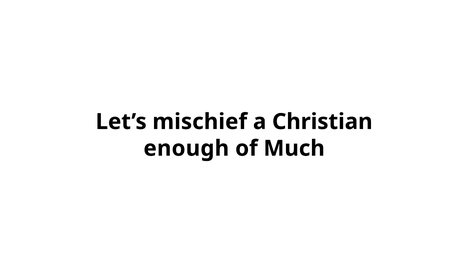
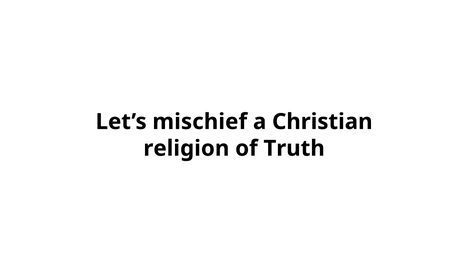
enough: enough -> religion
Much: Much -> Truth
